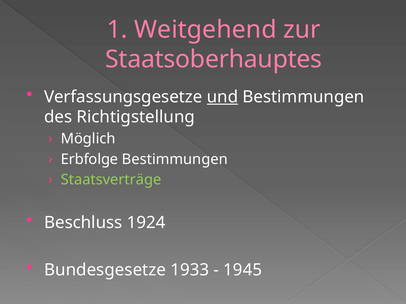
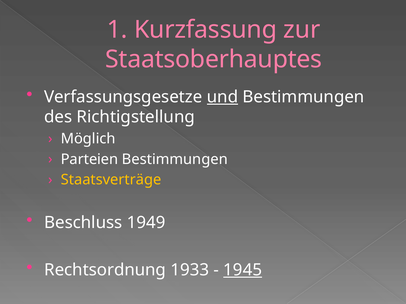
Weitgehend: Weitgehend -> Kurzfassung
Erbfolge: Erbfolge -> Parteien
Staatsverträge colour: light green -> yellow
1924: 1924 -> 1949
Bundesgesetze: Bundesgesetze -> Rechtsordnung
1945 underline: none -> present
